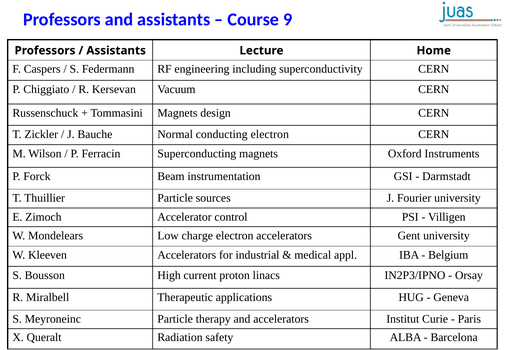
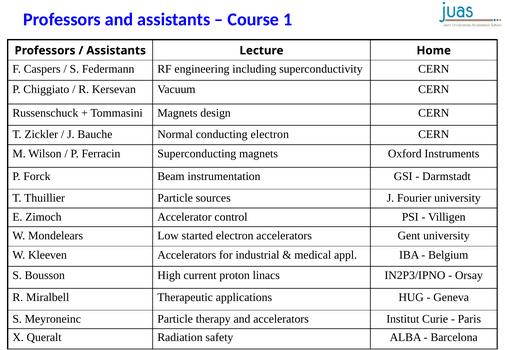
9: 9 -> 1
charge: charge -> started
